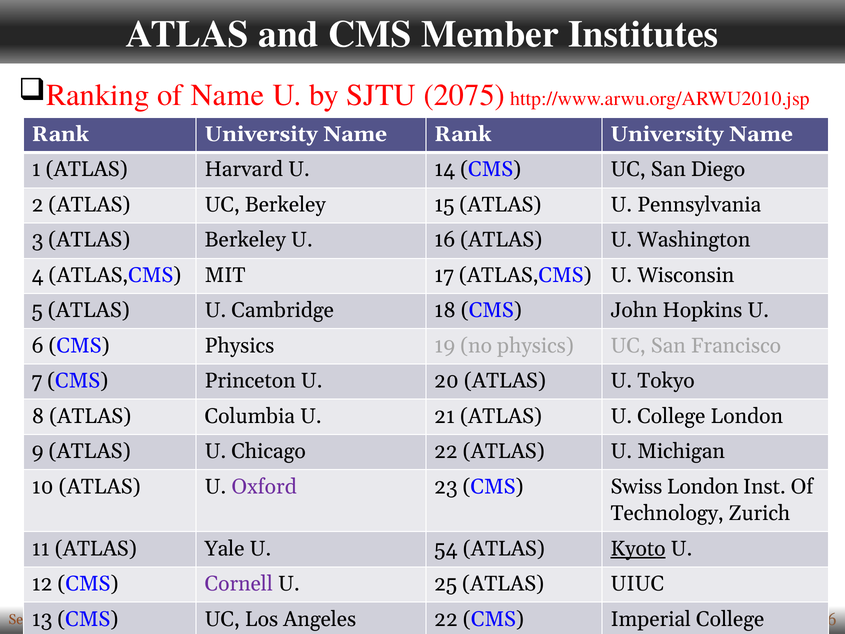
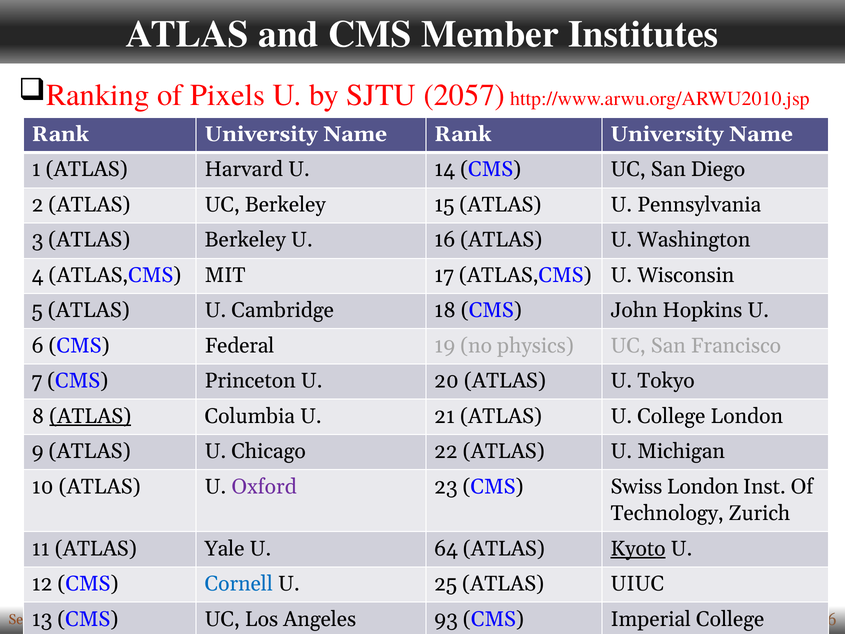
of Name: Name -> Pixels
2075: 2075 -> 2057
CMS Physics: Physics -> Federal
ATLAS at (90, 416) underline: none -> present
54: 54 -> 64
Cornell colour: purple -> blue
22 at (446, 619): 22 -> 93
